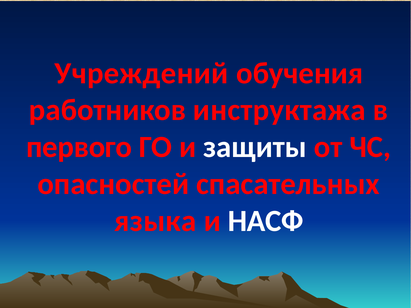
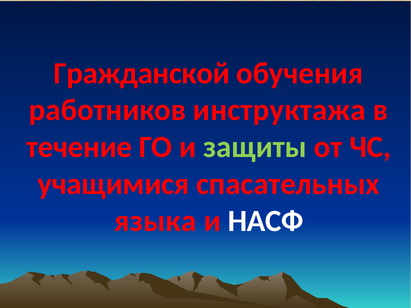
Учреждений: Учреждений -> Гражданской
первого: первого -> течение
защиты colour: white -> light green
опасностей: опасностей -> учащимися
